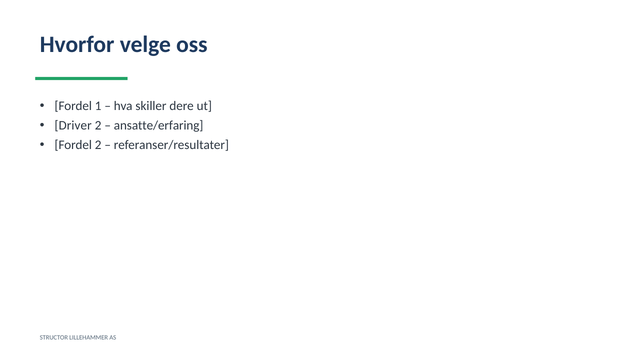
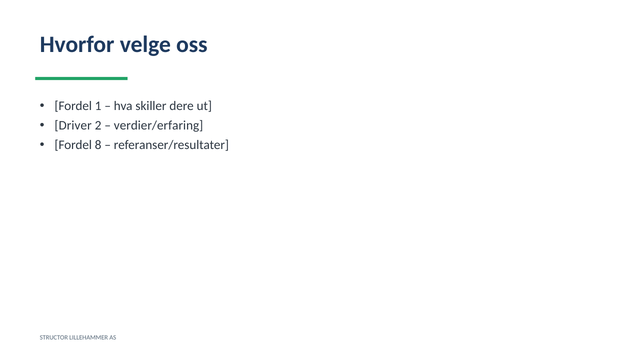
ansatte/erfaring: ansatte/erfaring -> verdier/erfaring
Fordel 2: 2 -> 8
